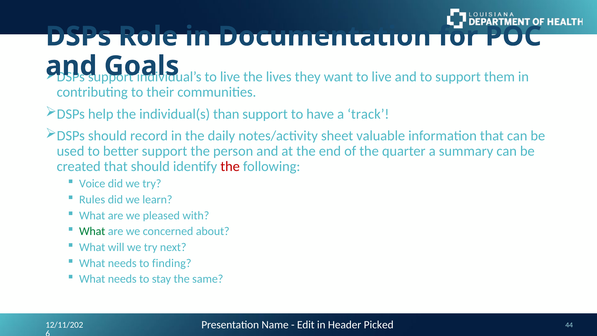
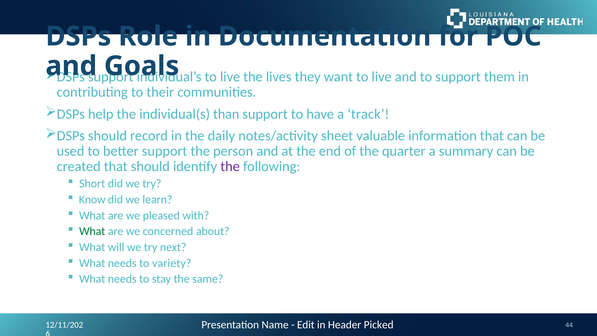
the at (230, 166) colour: red -> purple
Voice: Voice -> Short
Rules: Rules -> Know
finding: finding -> variety
